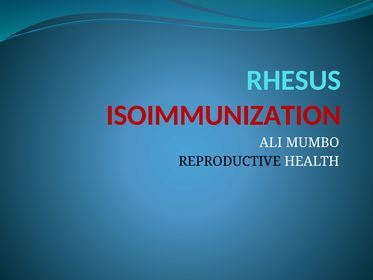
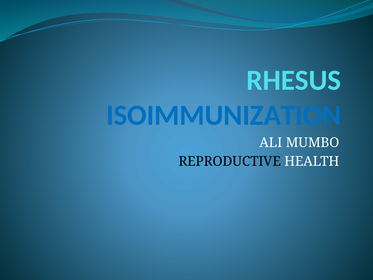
ISOIMMUNIZATION colour: red -> blue
